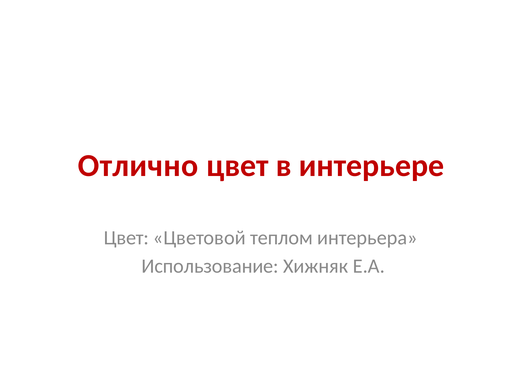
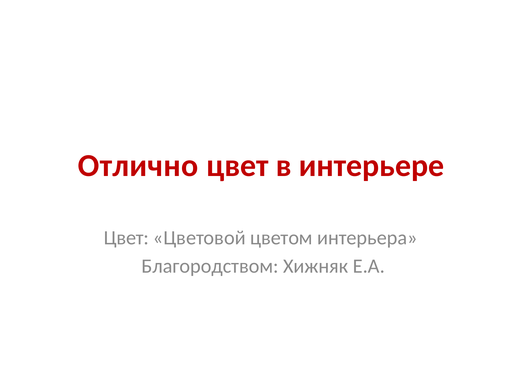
теплом: теплом -> цветом
Использование: Использование -> Благородством
